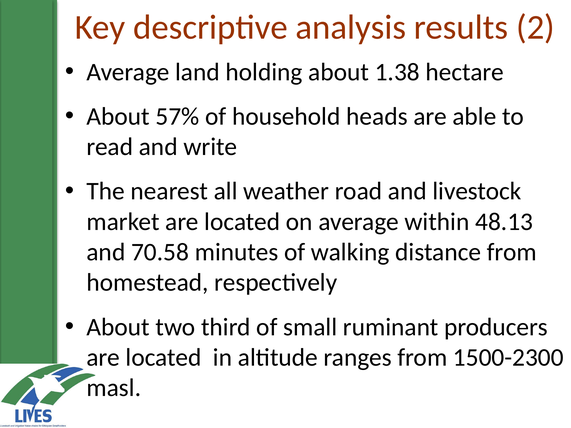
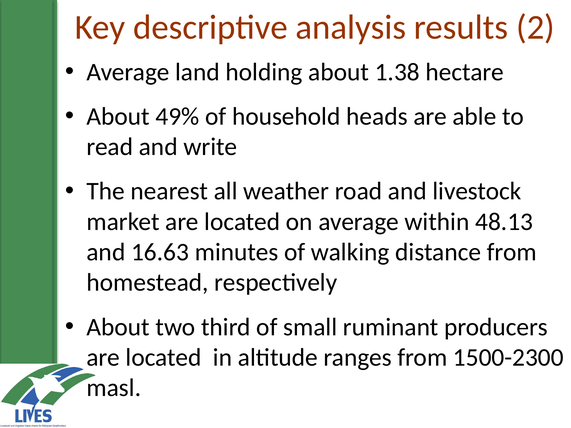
57%: 57% -> 49%
70.58: 70.58 -> 16.63
